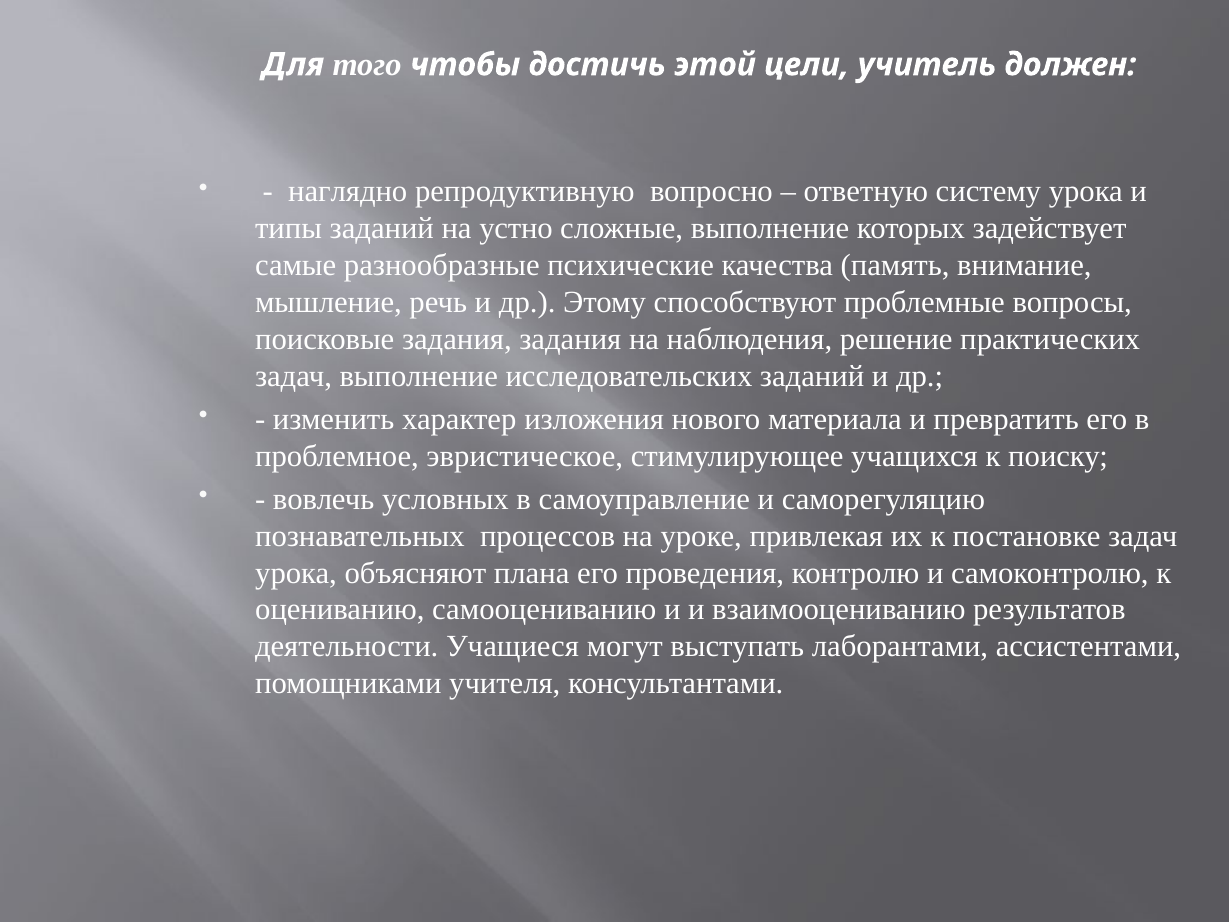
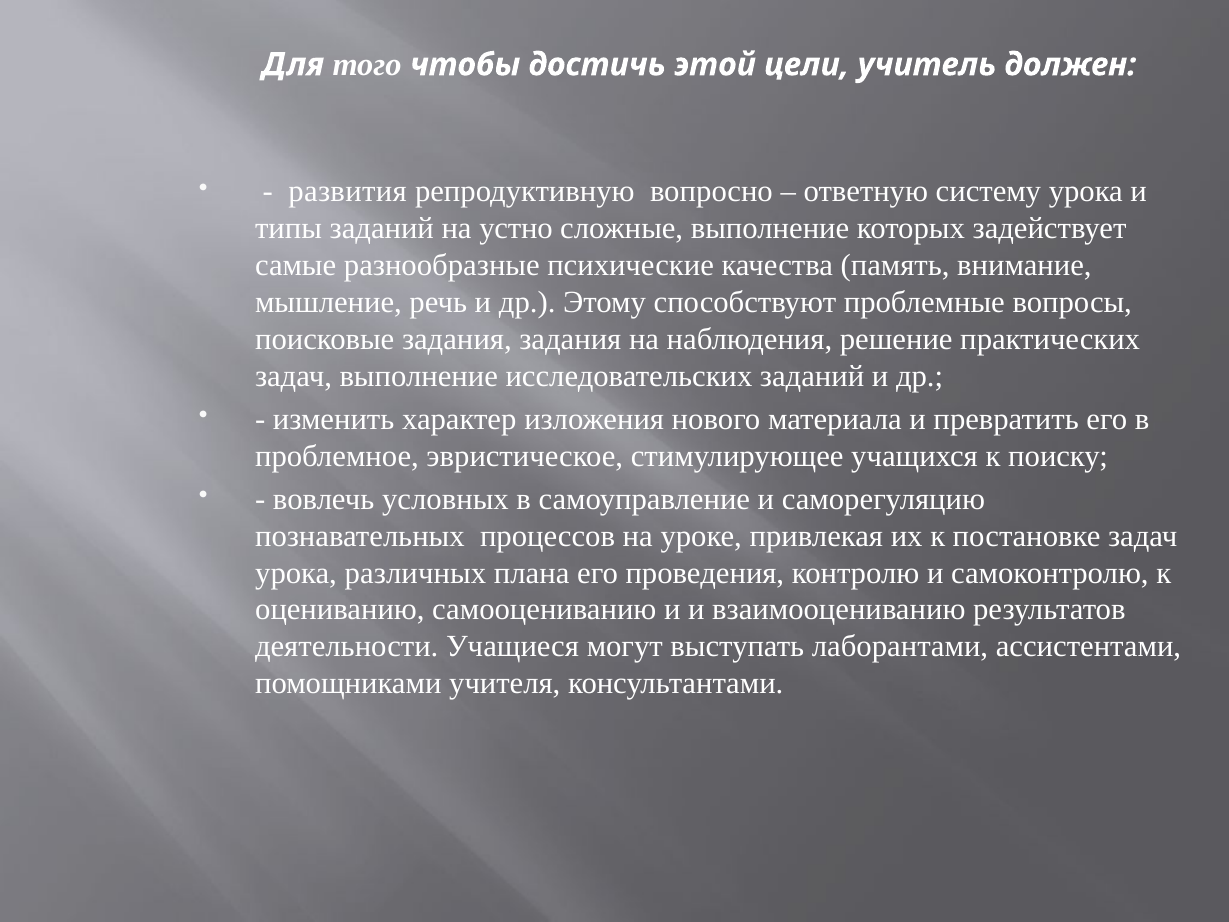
наглядно: наглядно -> развития
объясняют: объясняют -> различных
